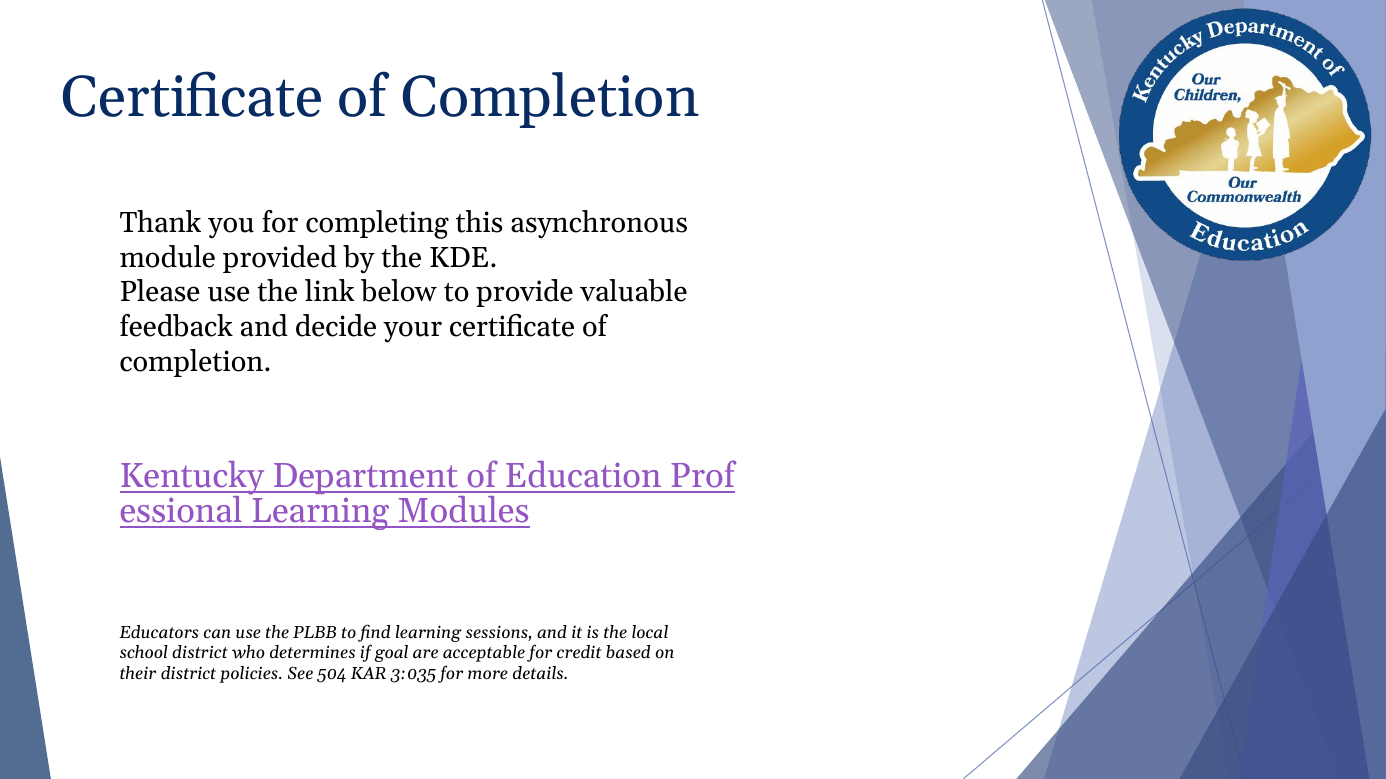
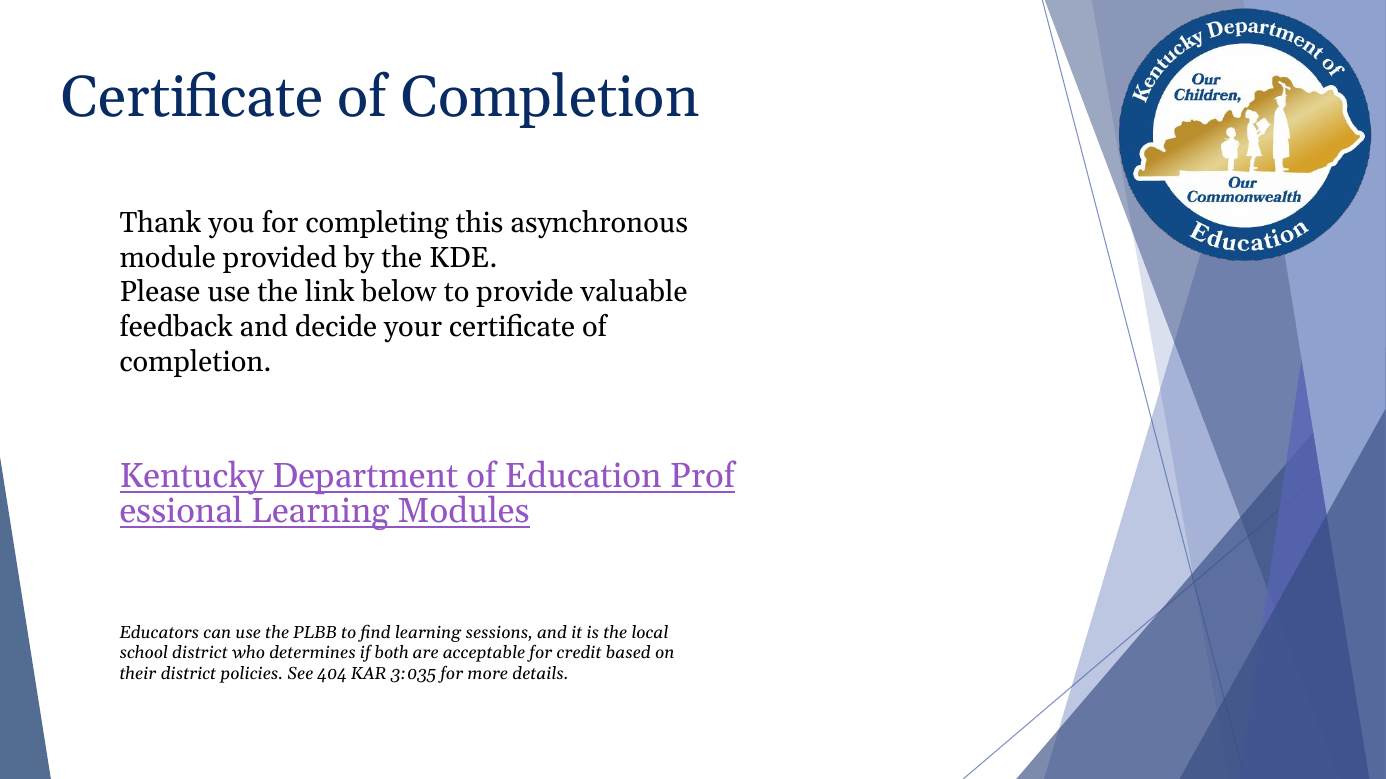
goal: goal -> both
504: 504 -> 404
